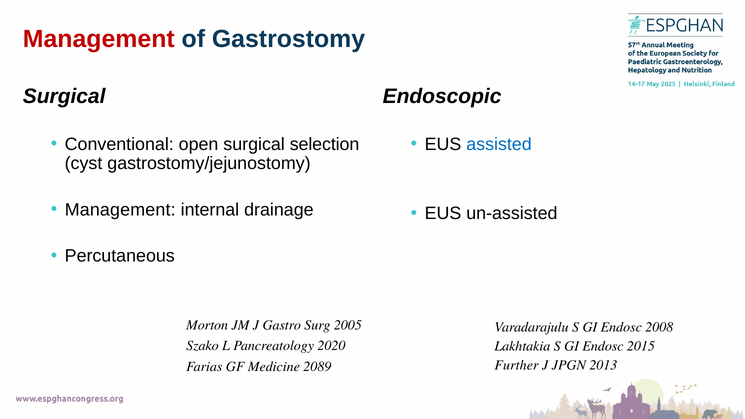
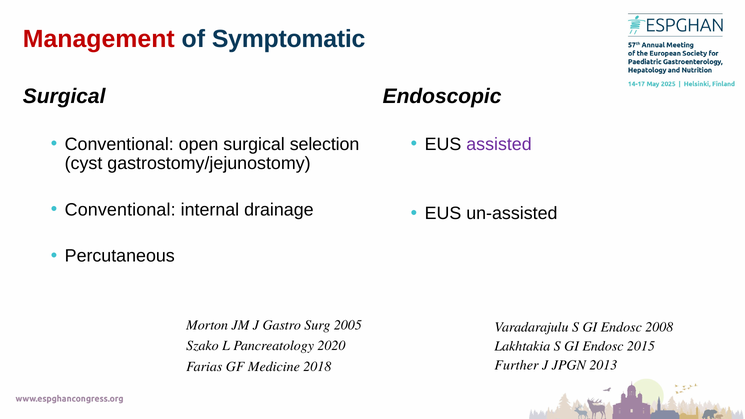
Gastrostomy: Gastrostomy -> Symptomatic
assisted colour: blue -> purple
Management at (120, 210): Management -> Conventional
2089: 2089 -> 2018
